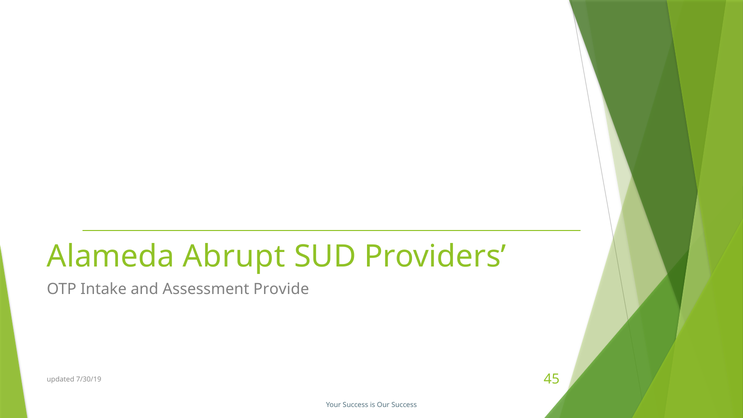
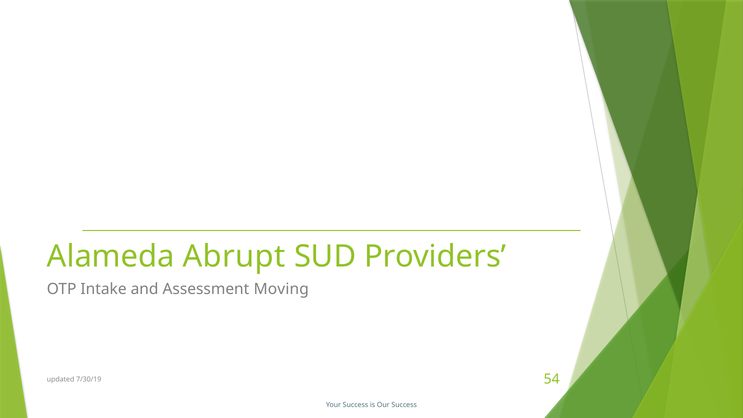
Provide: Provide -> Moving
45: 45 -> 54
